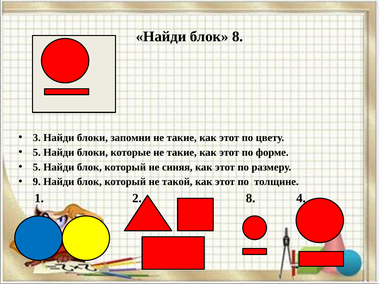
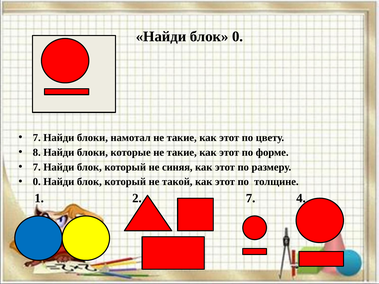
блок 8: 8 -> 0
3 at (37, 138): 3 -> 7
запомни: запомни -> намотал
5 at (37, 152): 5 -> 8
5 at (37, 167): 5 -> 7
9 at (37, 182): 9 -> 0
8 at (251, 198): 8 -> 7
